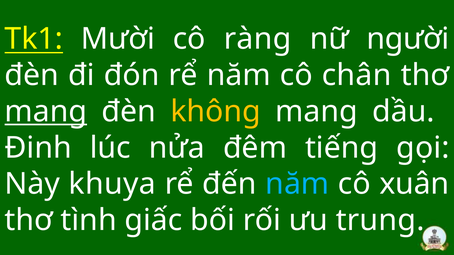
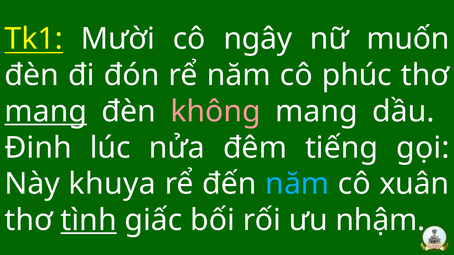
ràng: ràng -> ngây
người: người -> muốn
chân: chân -> phúc
không colour: yellow -> pink
tình underline: none -> present
trung: trung -> nhậm
